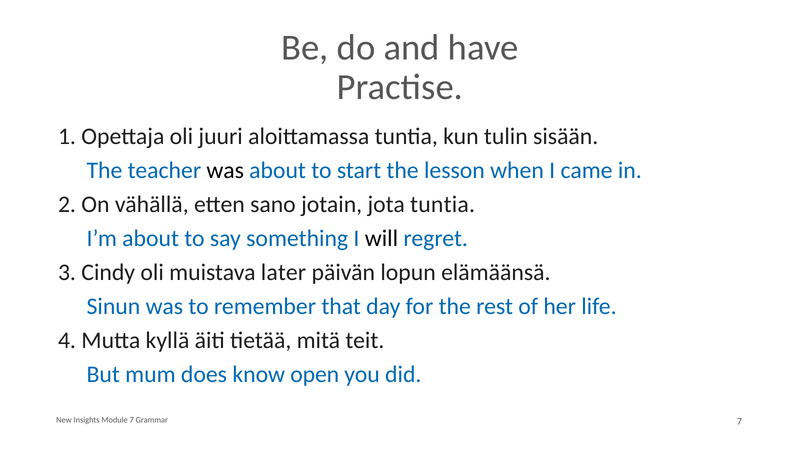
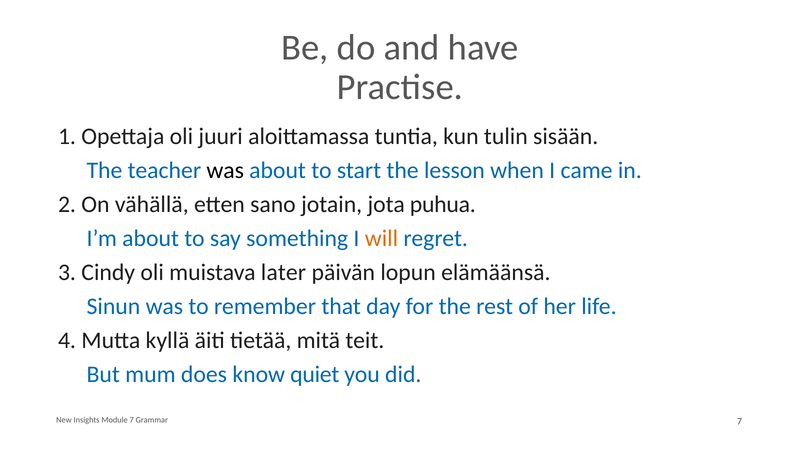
jota tuntia: tuntia -> puhua
will colour: black -> orange
open: open -> quiet
